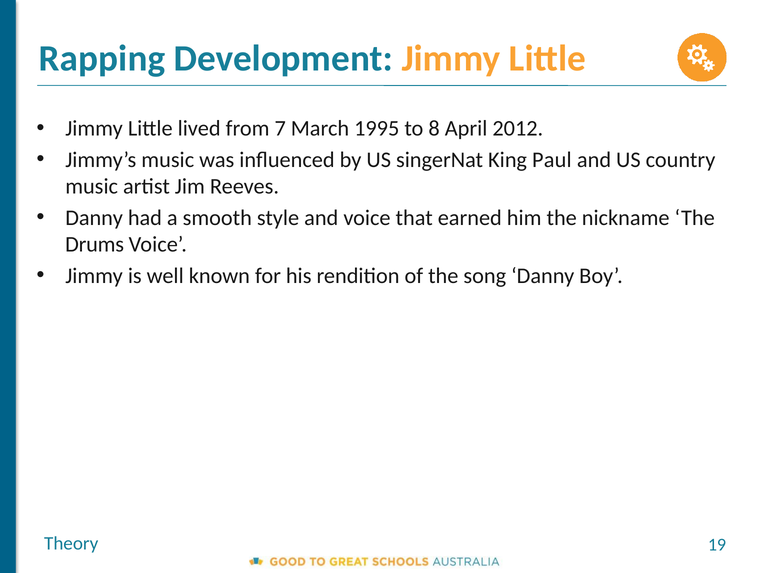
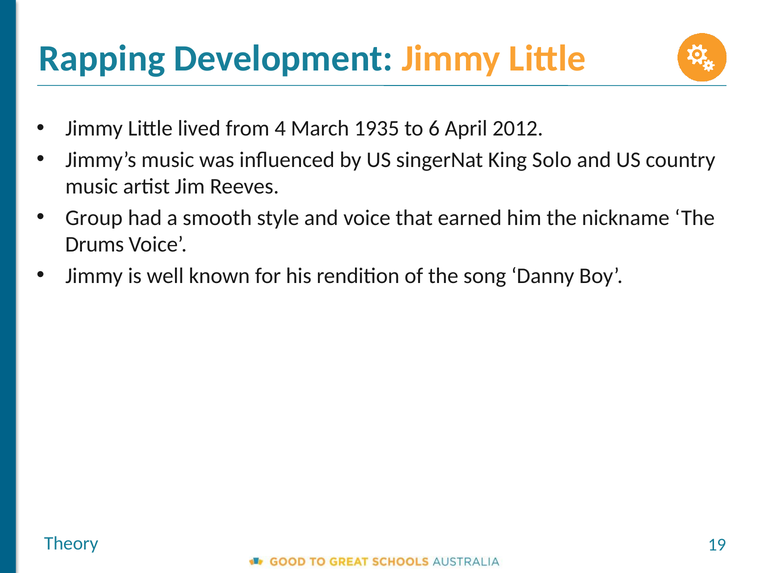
7: 7 -> 4
1995: 1995 -> 1935
8: 8 -> 6
Paul: Paul -> Solo
Danny at (94, 218): Danny -> Group
